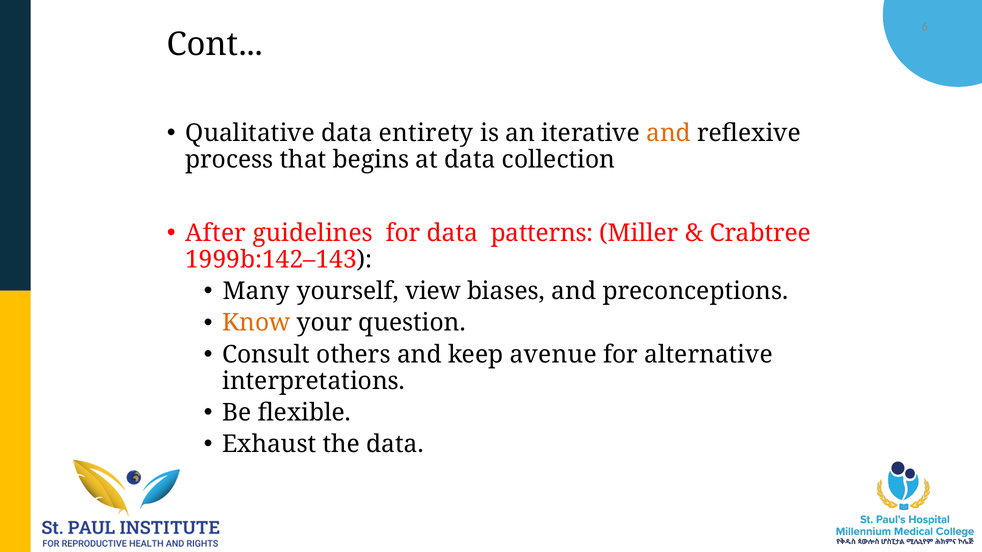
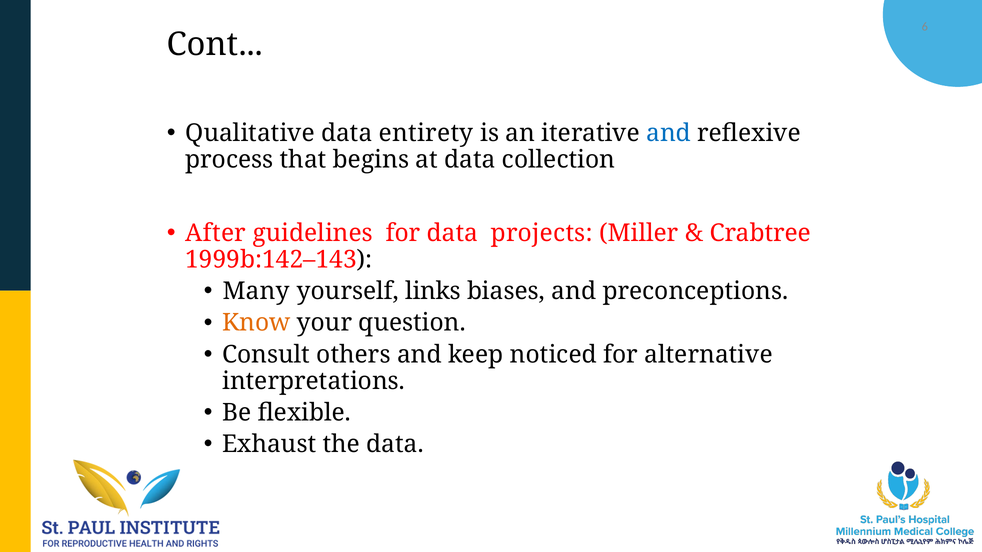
and at (669, 133) colour: orange -> blue
patterns: patterns -> projects
view: view -> links
avenue: avenue -> noticed
